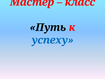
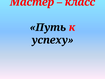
успеху colour: blue -> black
